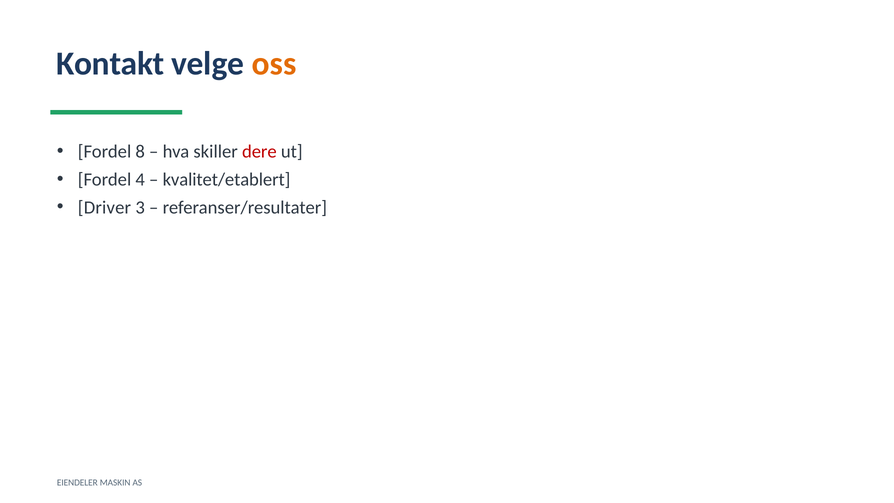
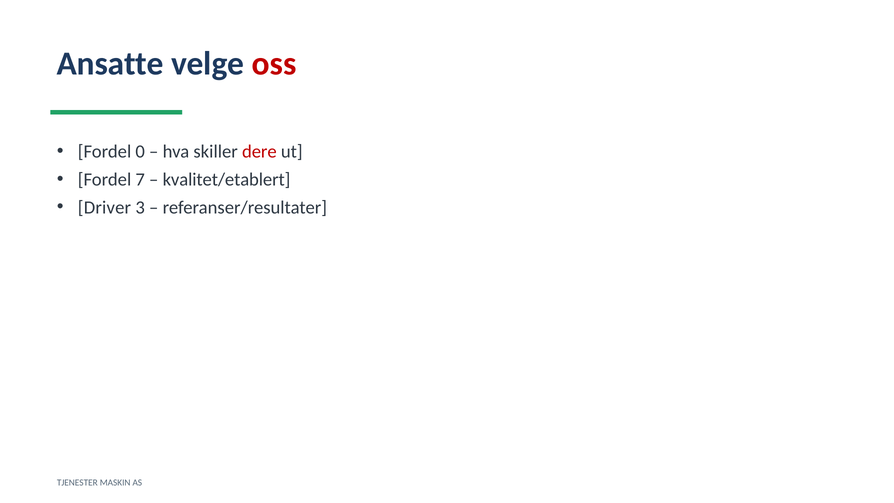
Kontakt: Kontakt -> Ansatte
oss colour: orange -> red
8: 8 -> 0
4: 4 -> 7
EIENDELER: EIENDELER -> TJENESTER
